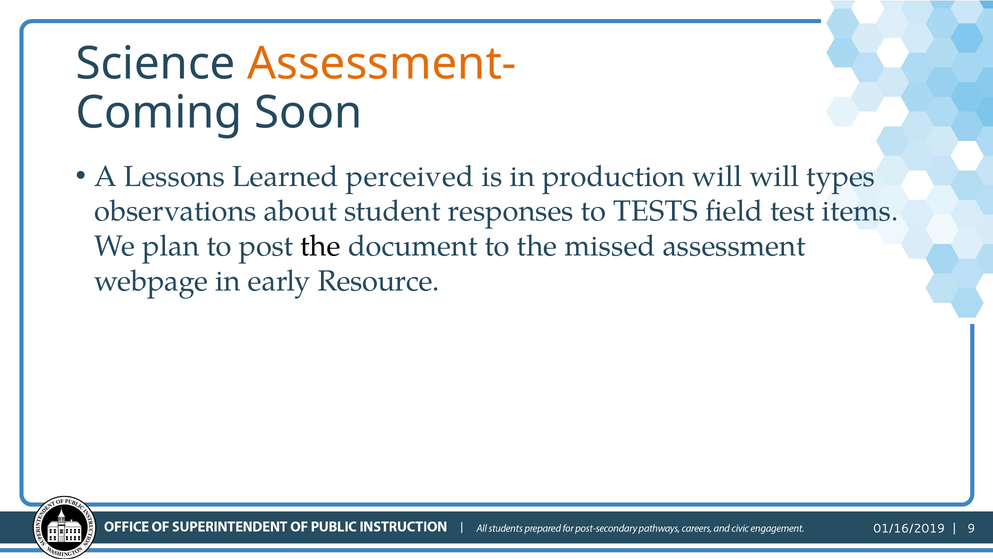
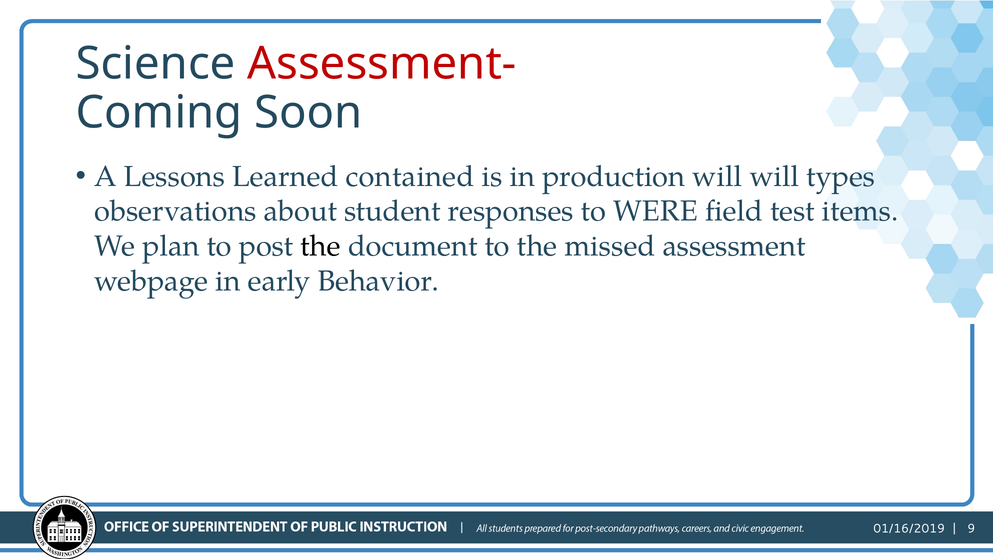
Assessment- colour: orange -> red
perceived: perceived -> contained
TESTS: TESTS -> WERE
Resource: Resource -> Behavior
